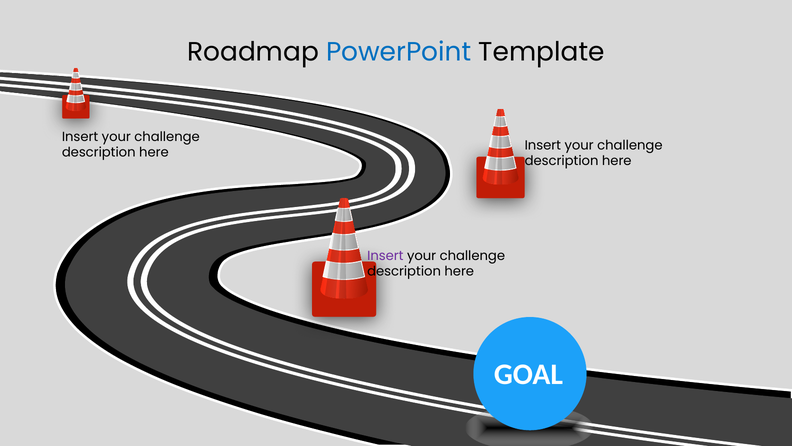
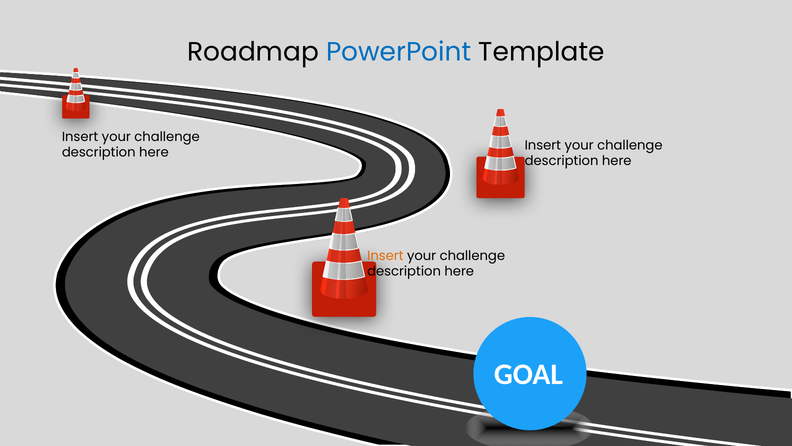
Insert at (385, 255) colour: purple -> orange
